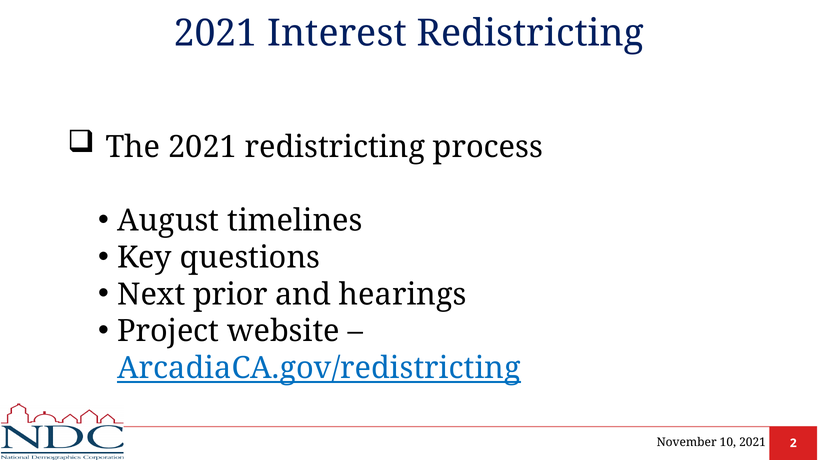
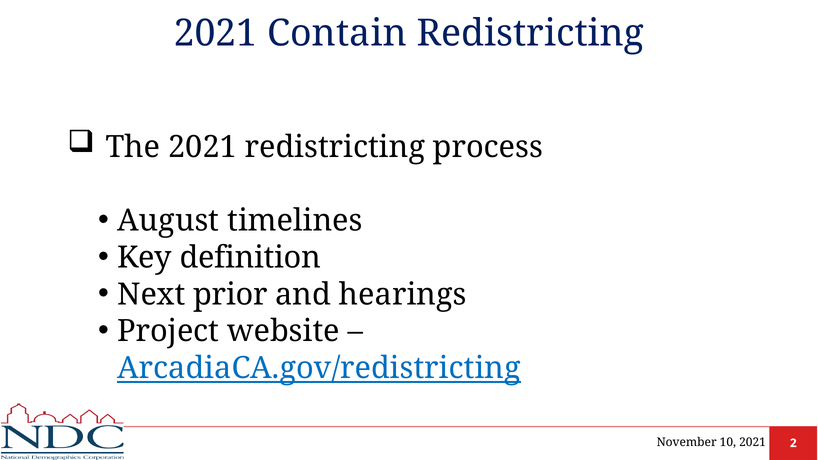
Interest: Interest -> Contain
questions: questions -> definition
